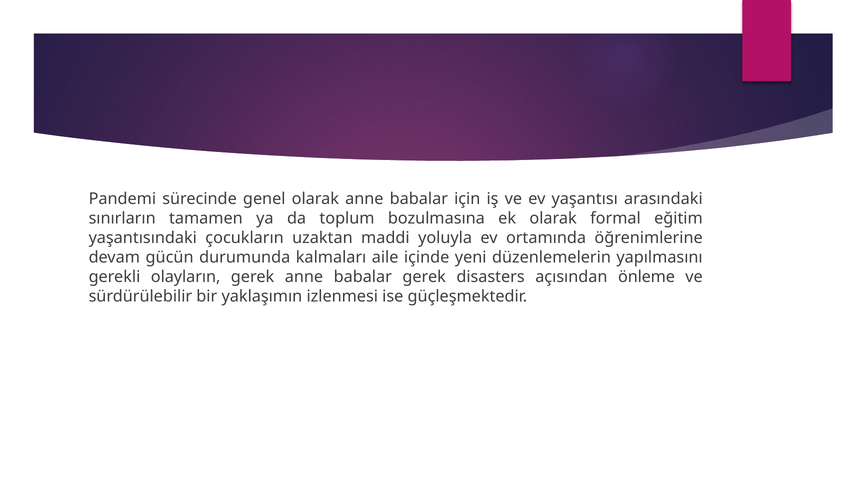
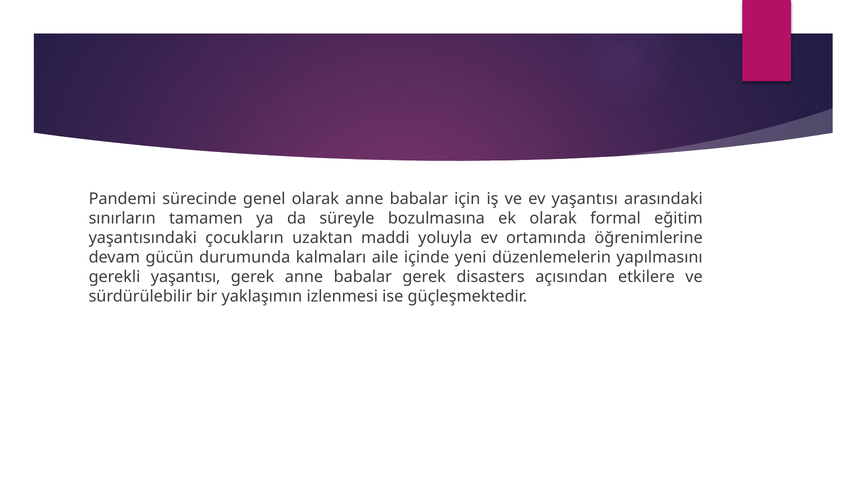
toplum: toplum -> süreyle
gerekli olayların: olayların -> yaşantısı
önleme: önleme -> etkilere
